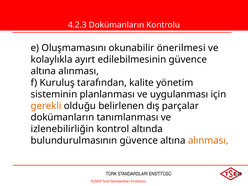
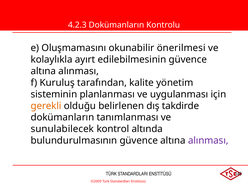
parçalar: parçalar -> takdirde
izlenebilirliğin: izlenebilirliğin -> sunulabilecek
alınması at (208, 141) colour: orange -> purple
